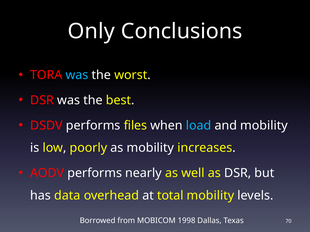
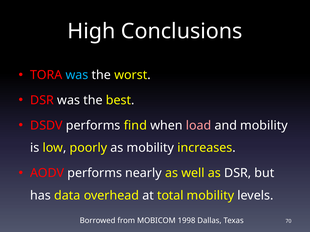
Only: Only -> High
files: files -> find
load colour: light blue -> pink
